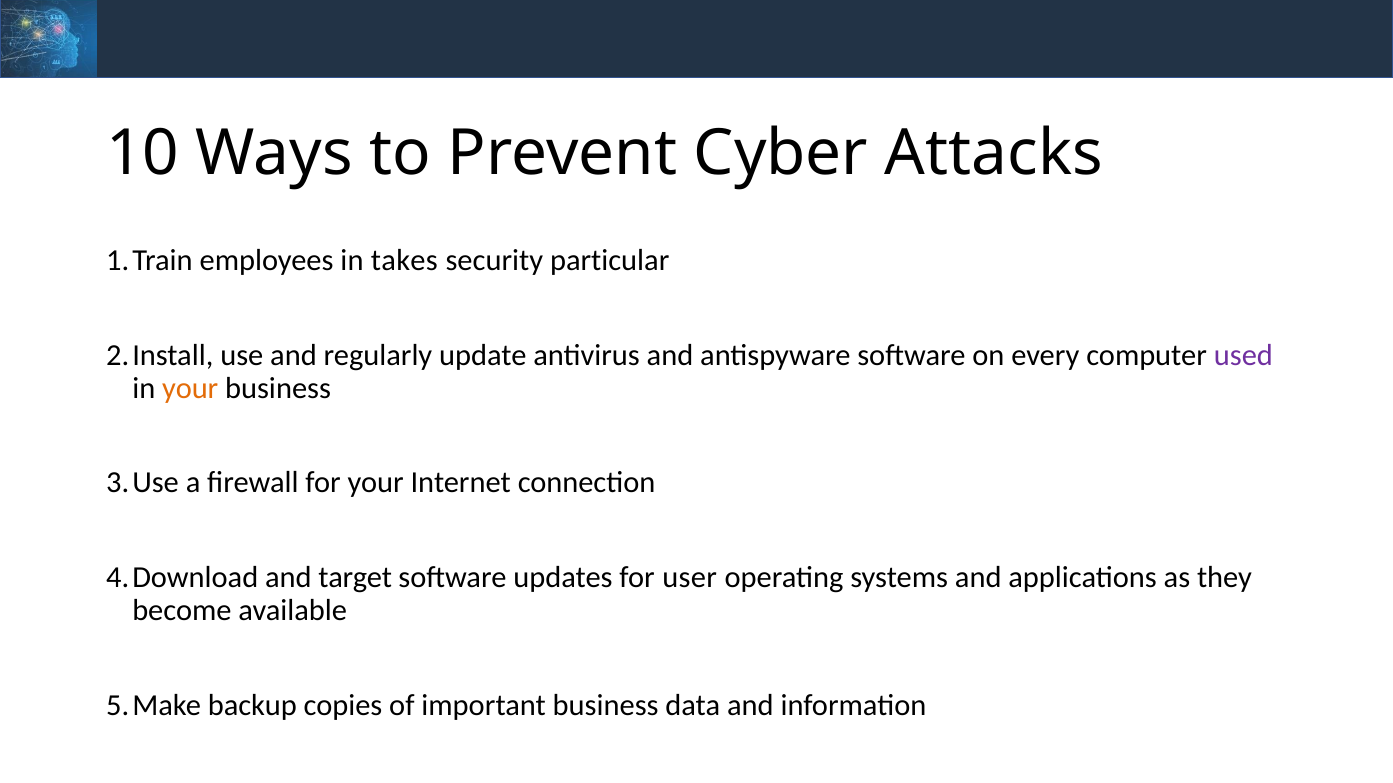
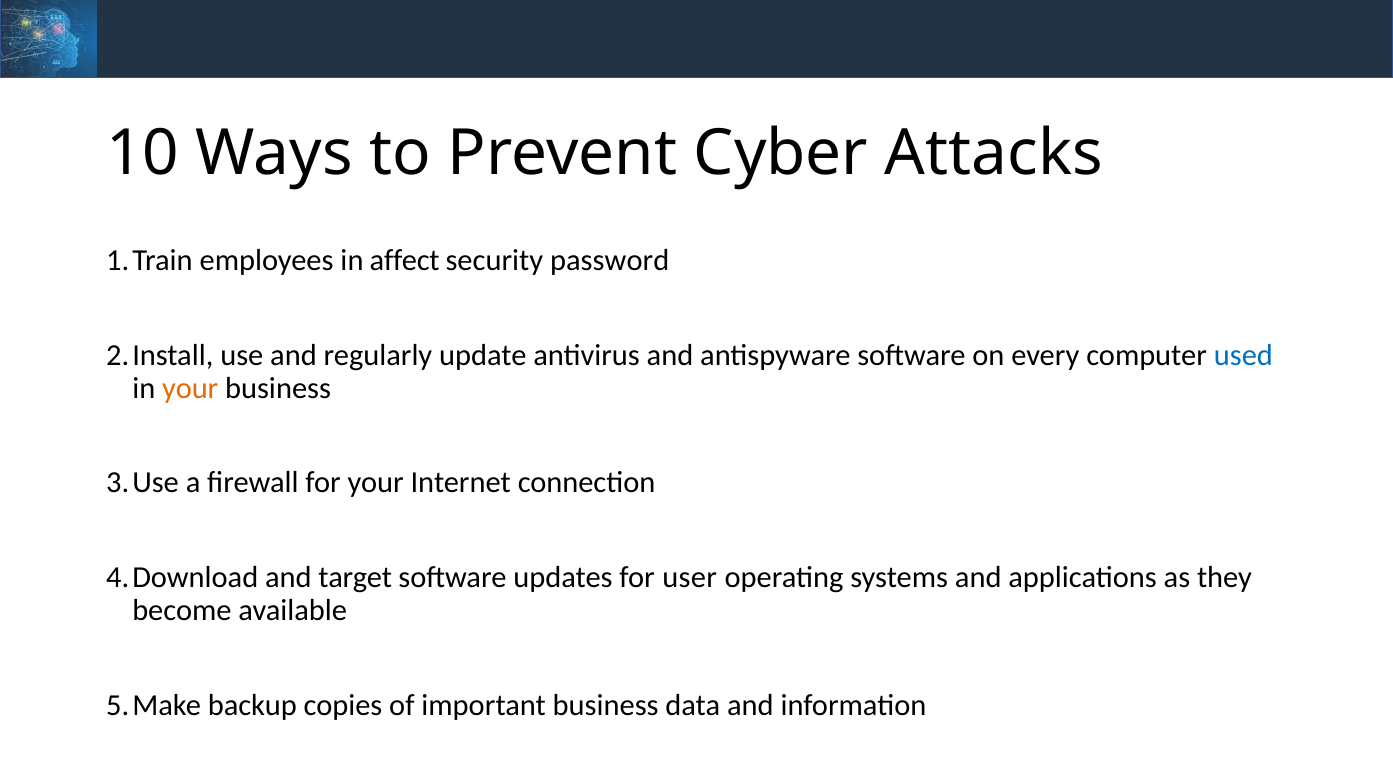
takes: takes -> affect
particular: particular -> password
used colour: purple -> blue
